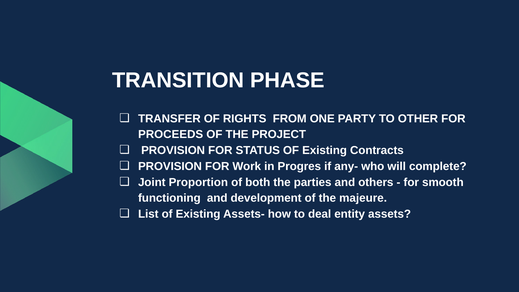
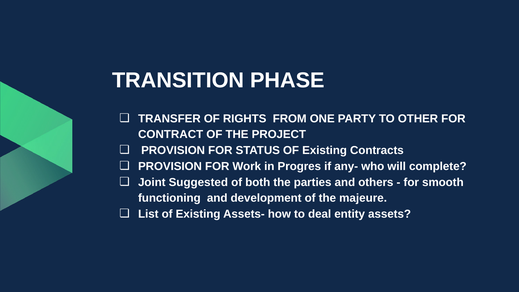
PROCEEDS: PROCEEDS -> CONTRACT
Proportion: Proportion -> Suggested
